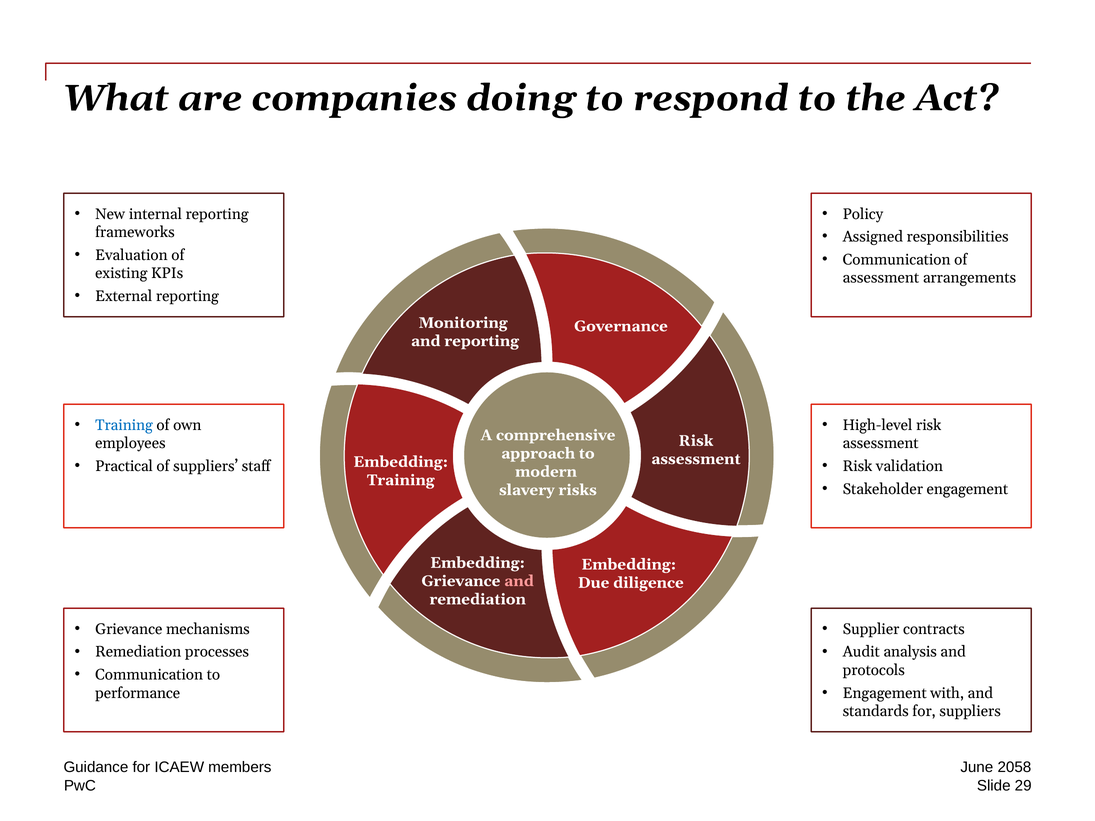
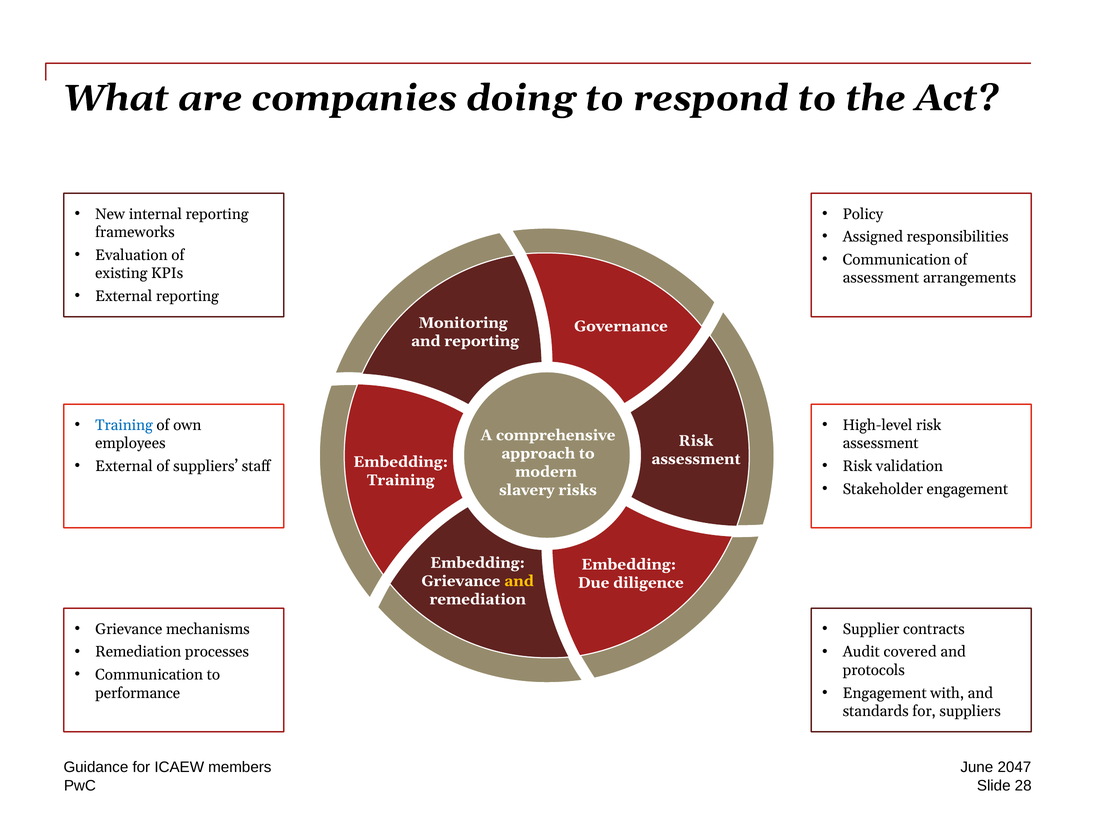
Practical at (124, 466): Practical -> External
and at (519, 581) colour: pink -> yellow
analysis: analysis -> covered
2058: 2058 -> 2047
29: 29 -> 28
